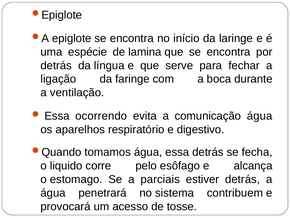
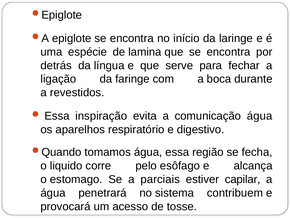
ventilação: ventilação -> revestidos
ocorrendo: ocorrendo -> inspiração
essa detrás: detrás -> região
estiver detrás: detrás -> capilar
